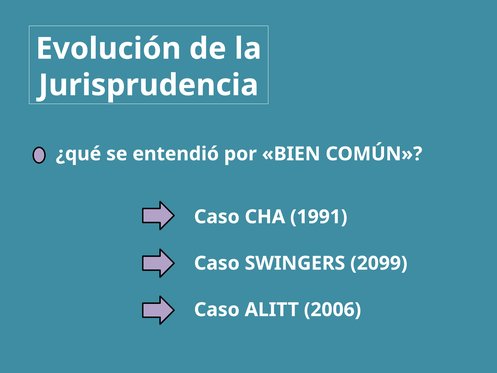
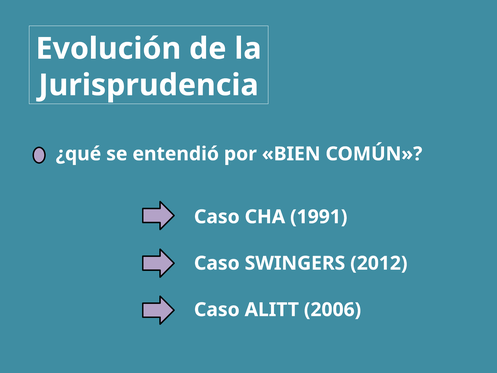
2099: 2099 -> 2012
